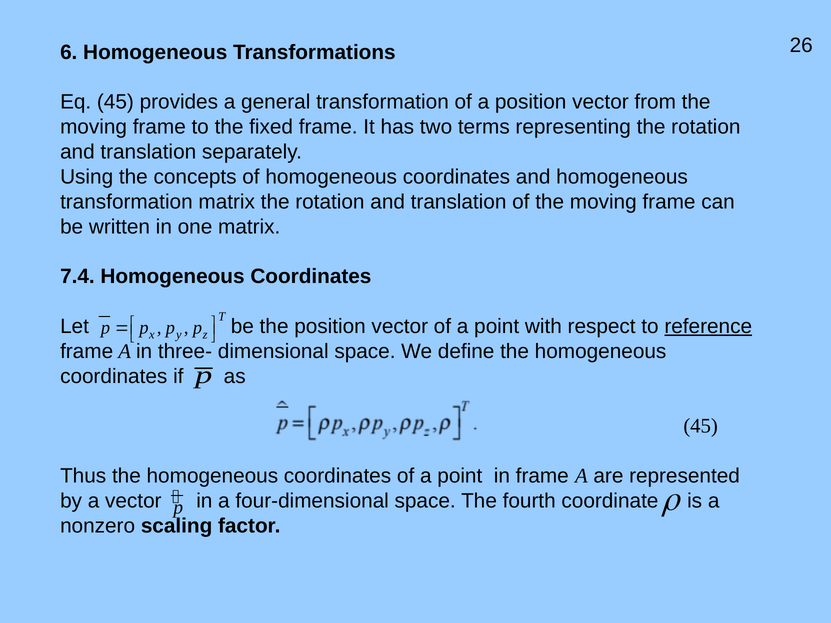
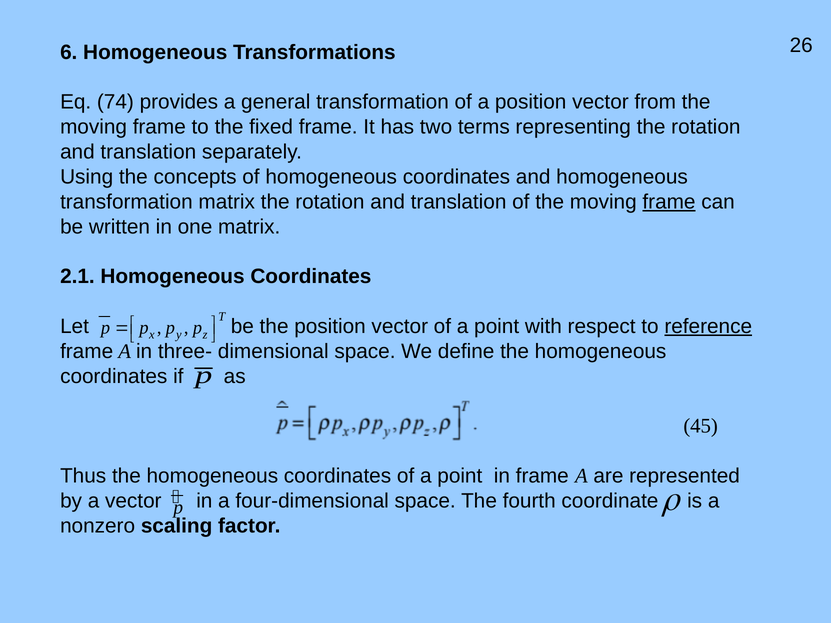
Eq 45: 45 -> 74
frame at (669, 202) underline: none -> present
7.4: 7.4 -> 2.1
